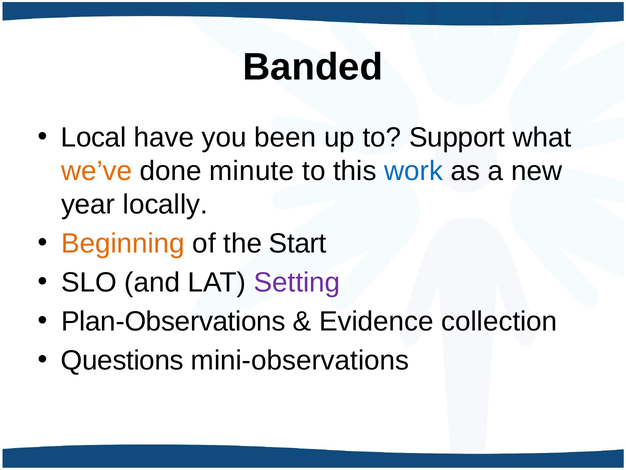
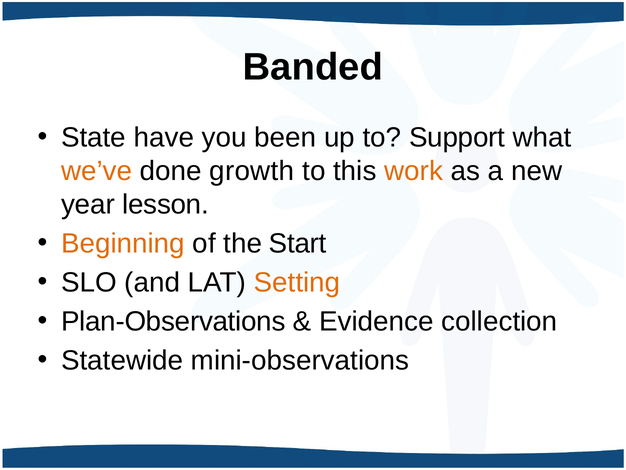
Local: Local -> State
minute: minute -> growth
work colour: blue -> orange
locally: locally -> lesson
Setting colour: purple -> orange
Questions: Questions -> Statewide
